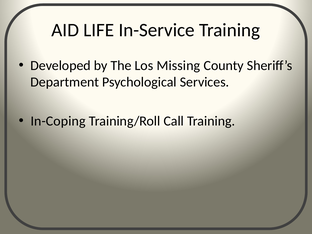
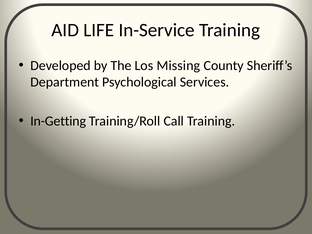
In-Coping: In-Coping -> In-Getting
